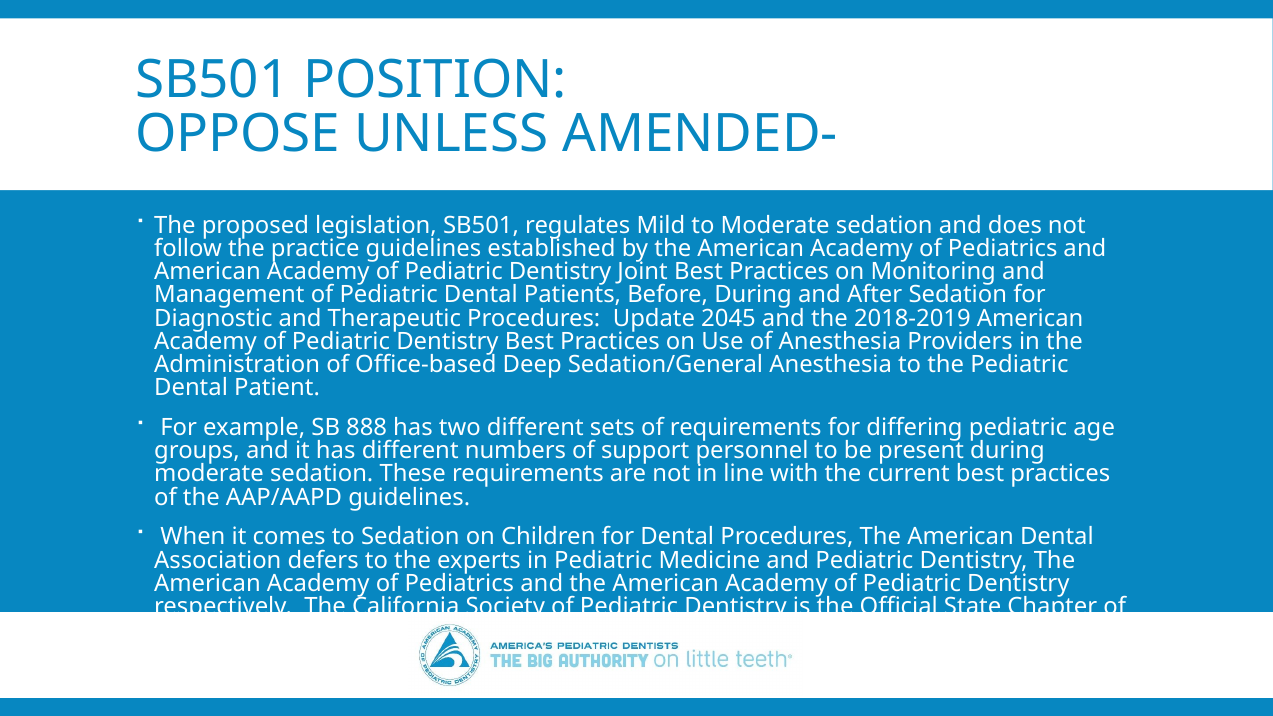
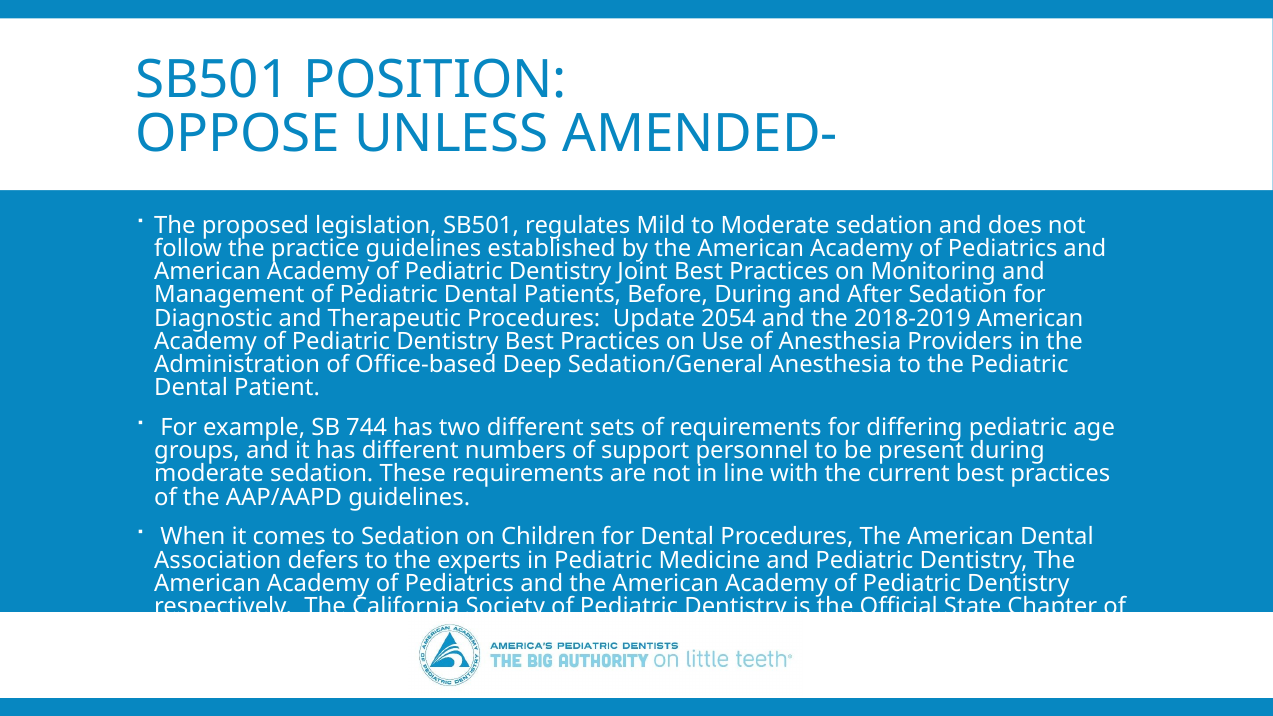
2045: 2045 -> 2054
888: 888 -> 744
